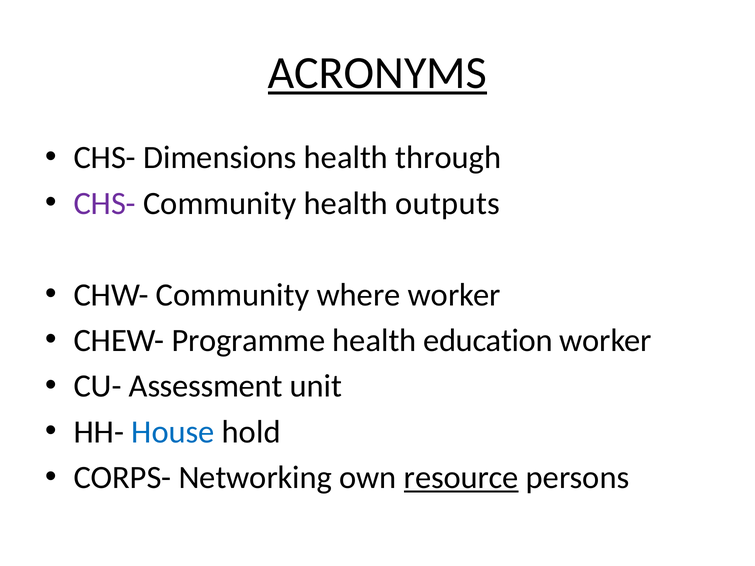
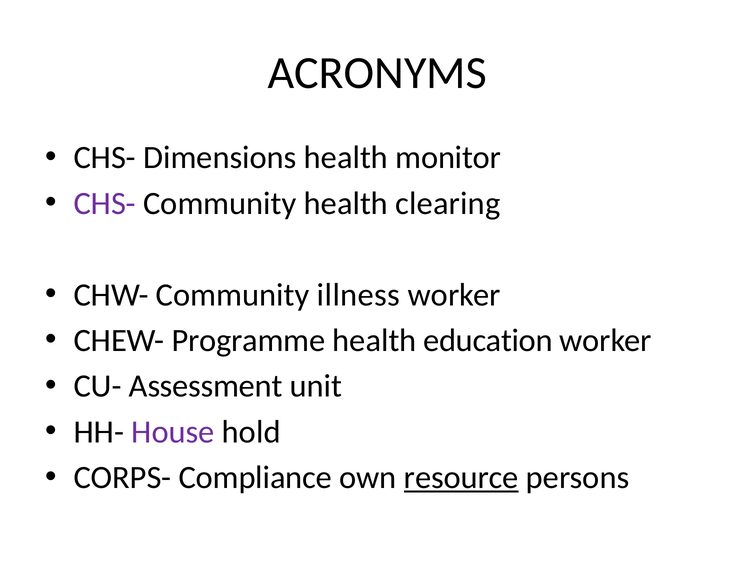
ACRONYMS underline: present -> none
through: through -> monitor
outputs: outputs -> clearing
where: where -> illness
House colour: blue -> purple
Networking: Networking -> Compliance
